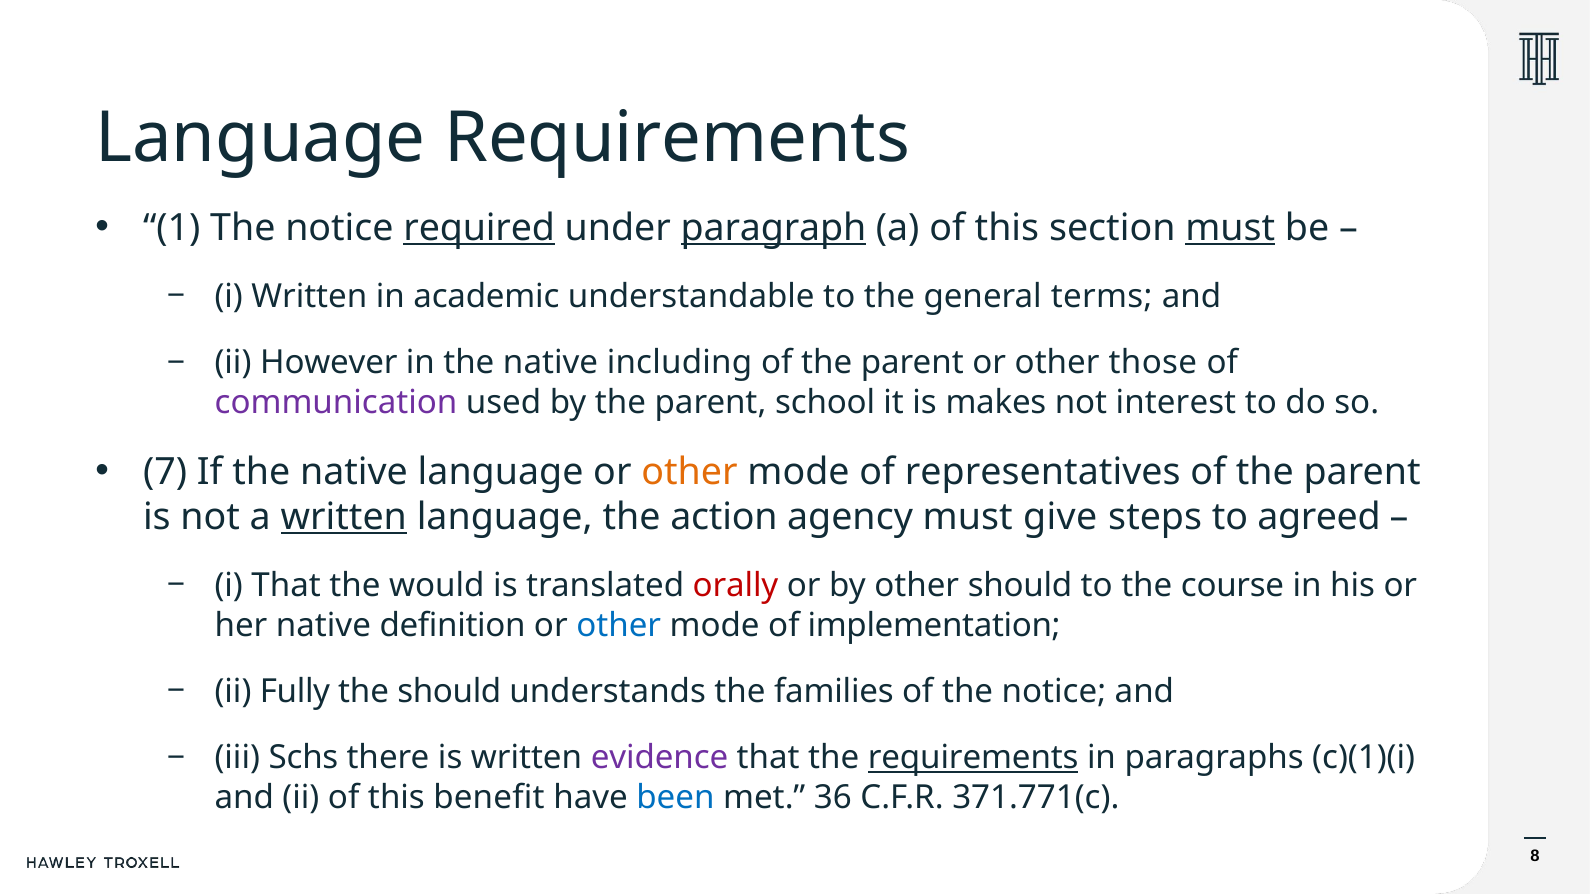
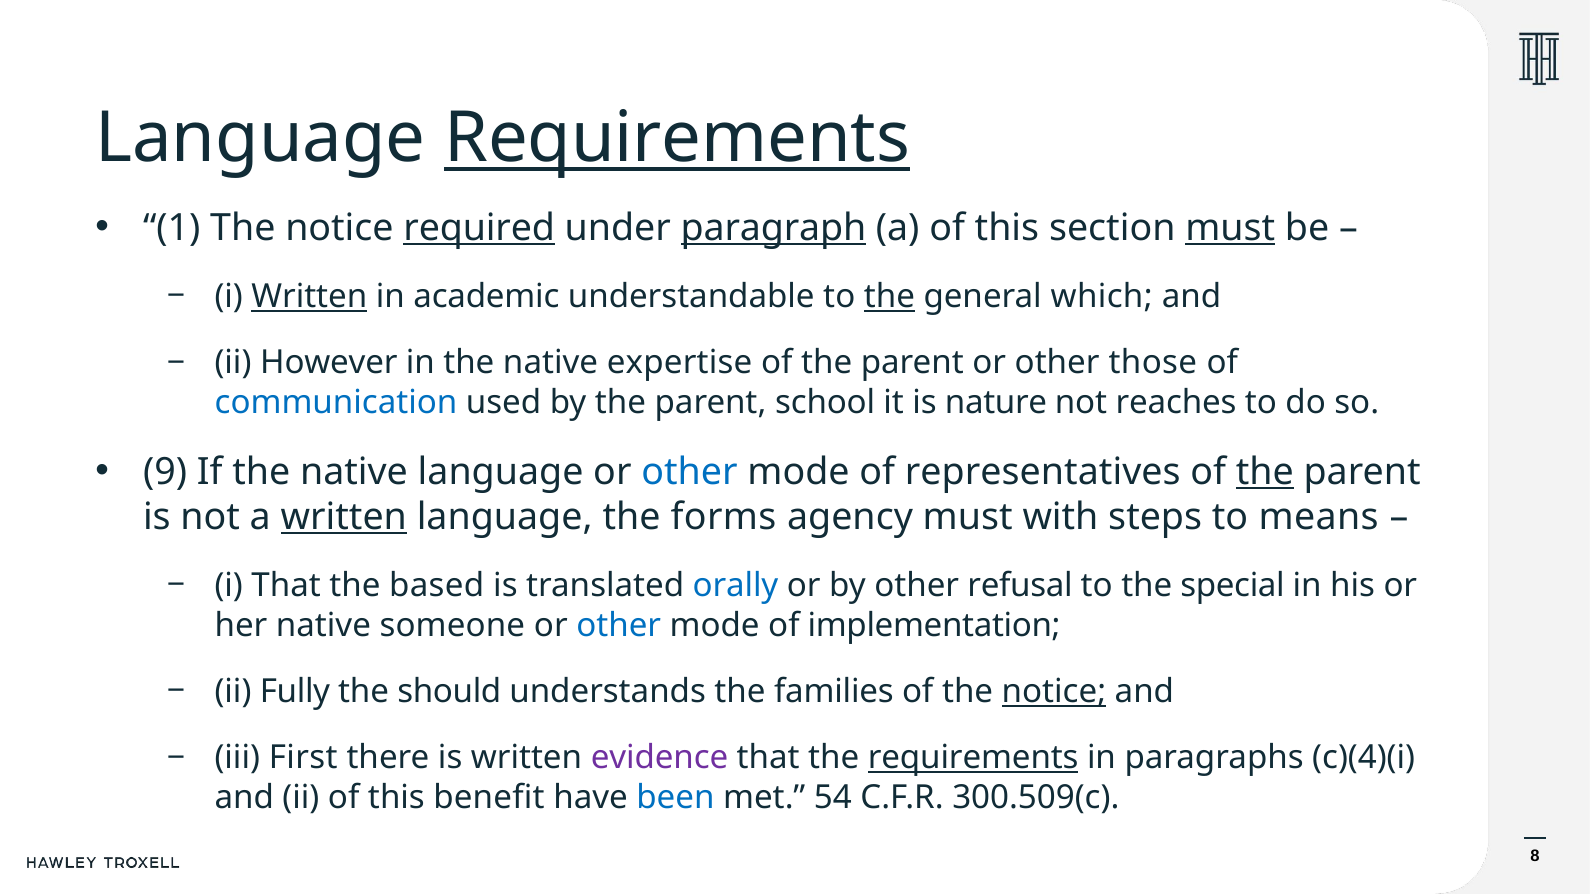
Requirements at (677, 138) underline: none -> present
Written at (309, 297) underline: none -> present
the at (889, 297) underline: none -> present
terms: terms -> which
including: including -> expertise
communication colour: purple -> blue
makes: makes -> nature
interest: interest -> reaches
7: 7 -> 9
other at (690, 472) colour: orange -> blue
the at (1265, 472) underline: none -> present
action: action -> forms
give: give -> with
agreed: agreed -> means
would: would -> based
orally colour: red -> blue
other should: should -> refusal
course: course -> special
definition: definition -> someone
notice at (1054, 692) underline: none -> present
Schs: Schs -> First
c)(1)(i: c)(1)(i -> c)(4)(i
36: 36 -> 54
371.771(c: 371.771(c -> 300.509(c
